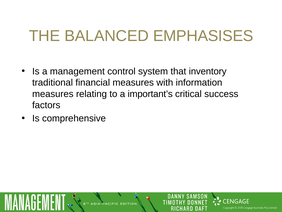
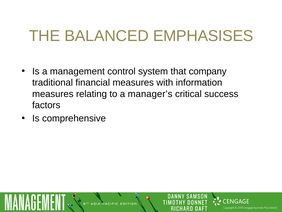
inventory: inventory -> company
important’s: important’s -> manager’s
